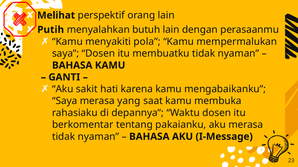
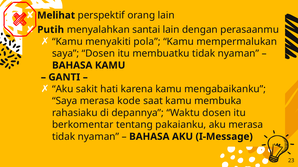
butuh: butuh -> santai
yang: yang -> kode
